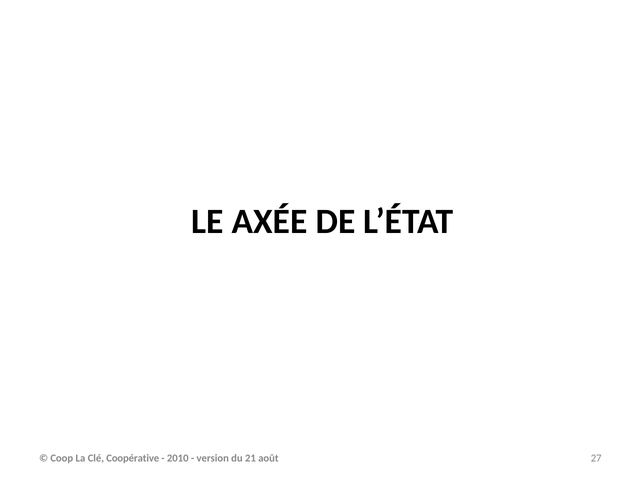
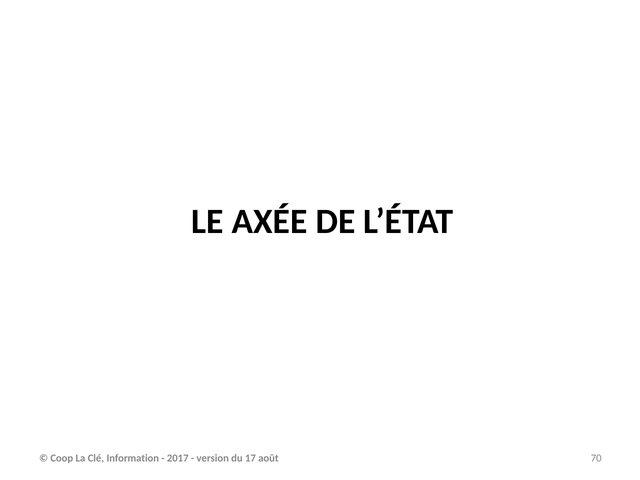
Coopérative: Coopérative -> Information
2010: 2010 -> 2017
21: 21 -> 17
27: 27 -> 70
